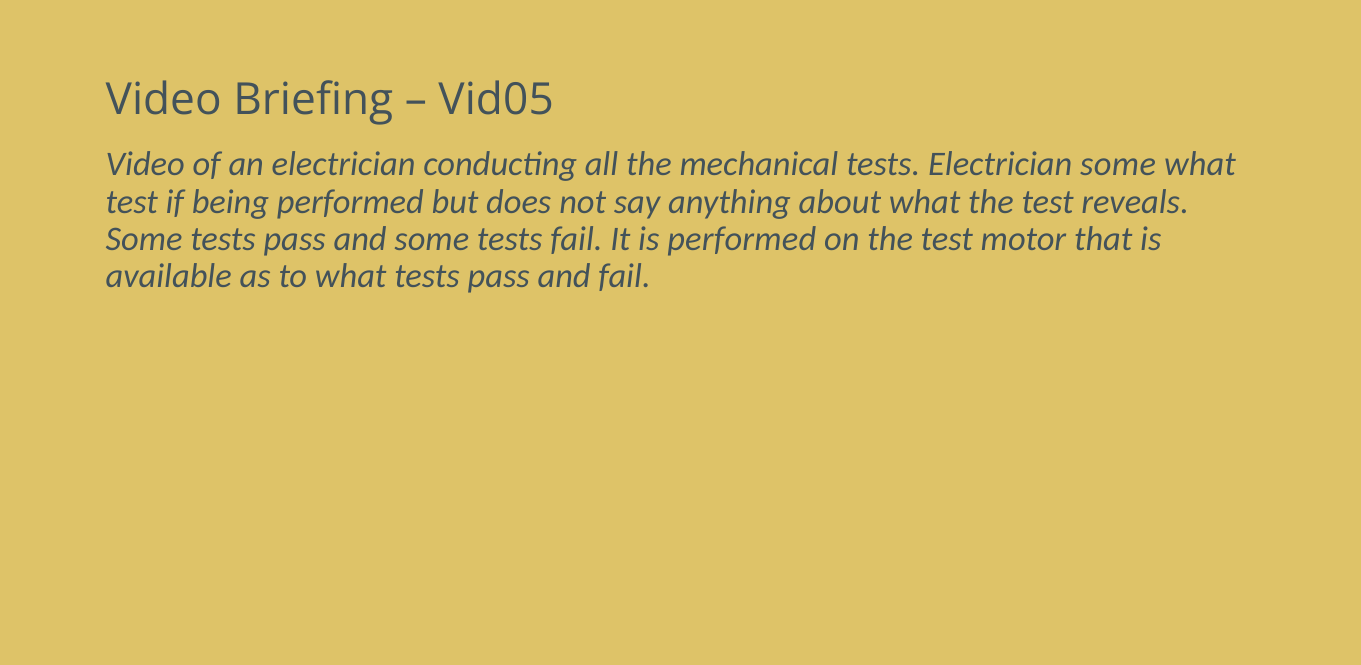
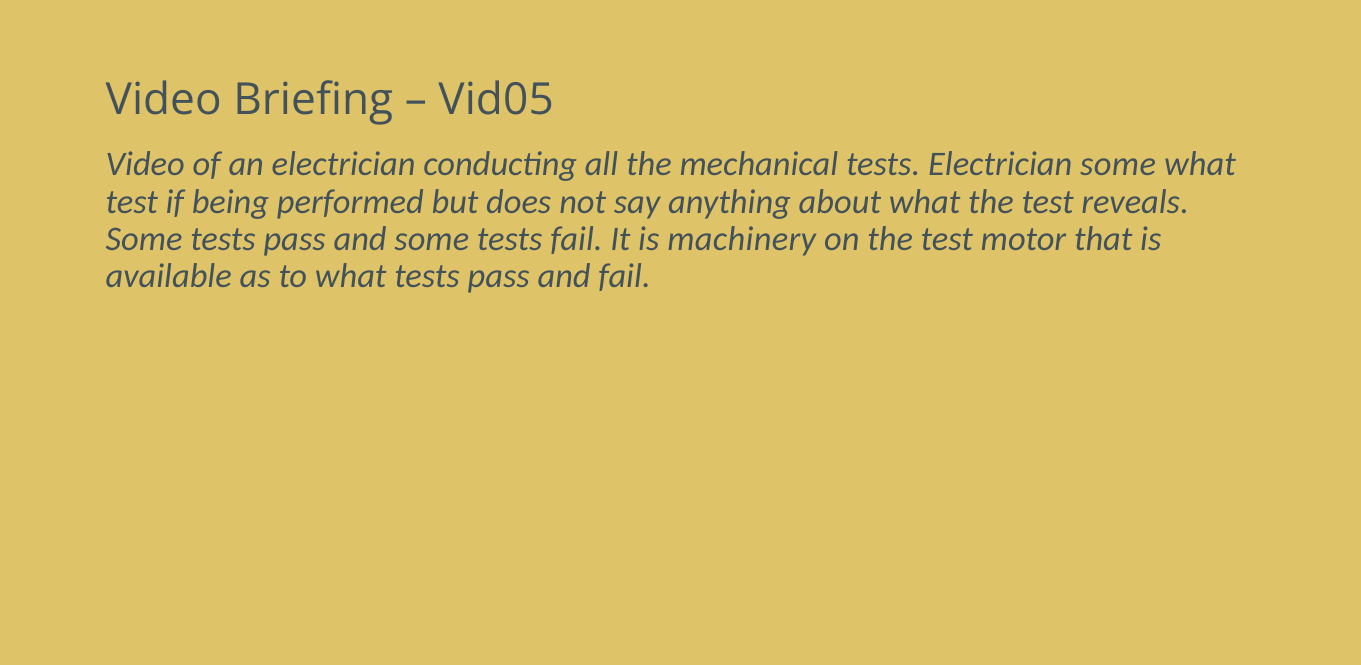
is performed: performed -> machinery
